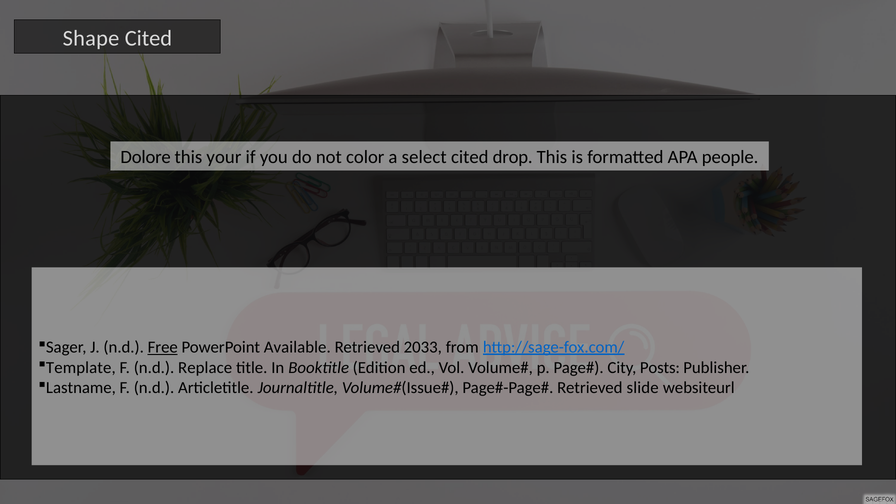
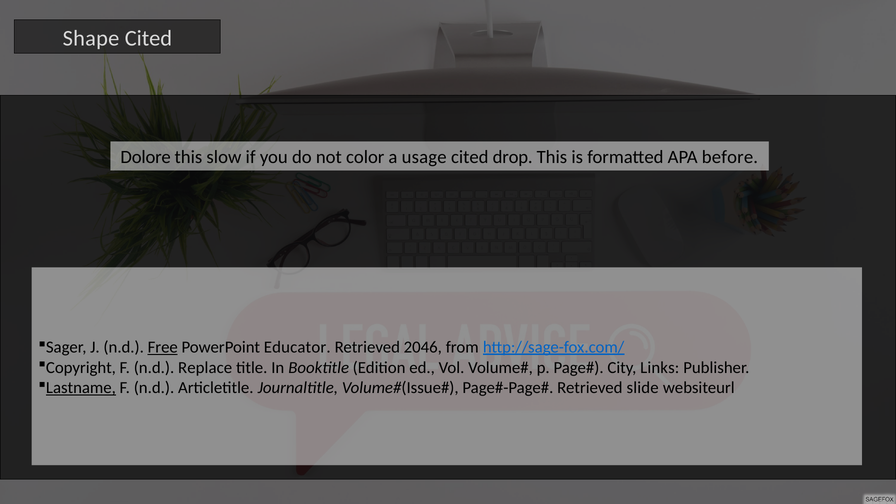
your: your -> slow
select: select -> usage
people: people -> before
Available: Available -> Educator
2033: 2033 -> 2046
Template: Template -> Copyright
Posts: Posts -> Links
Lastname underline: none -> present
